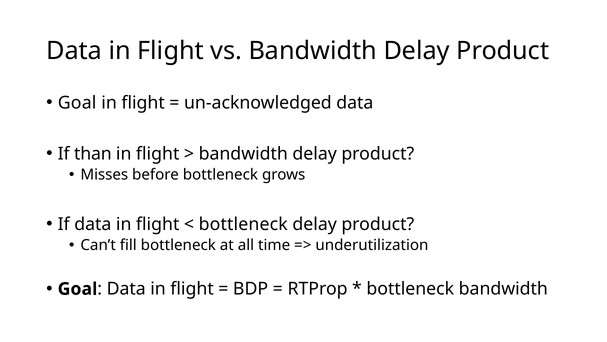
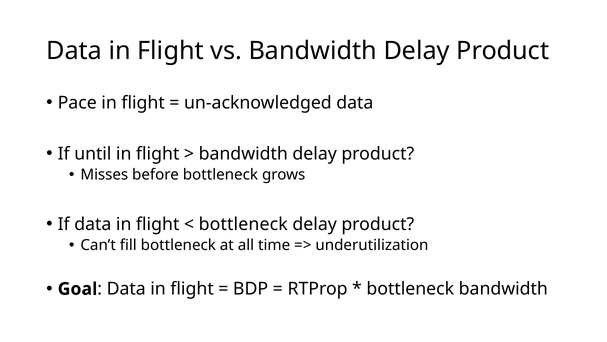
Goal at (77, 103): Goal -> Pace
than: than -> until
